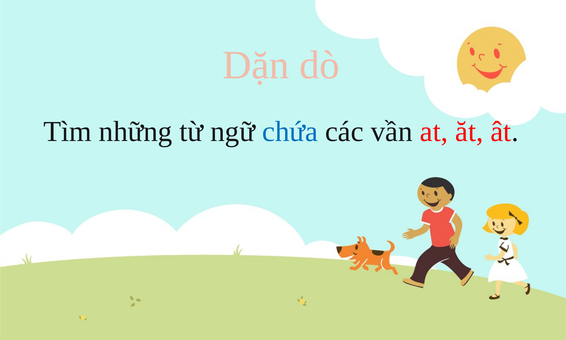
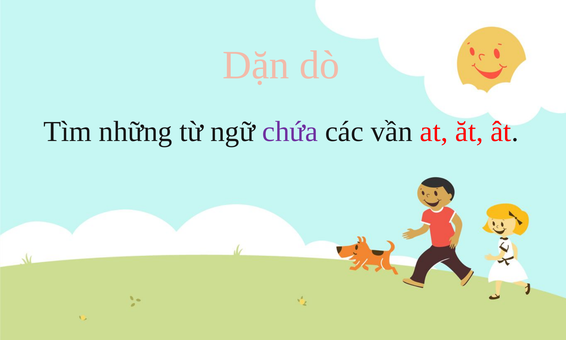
chứa colour: blue -> purple
